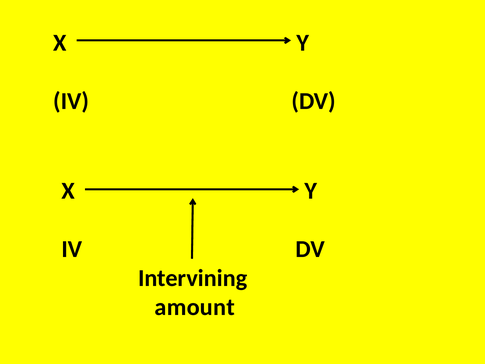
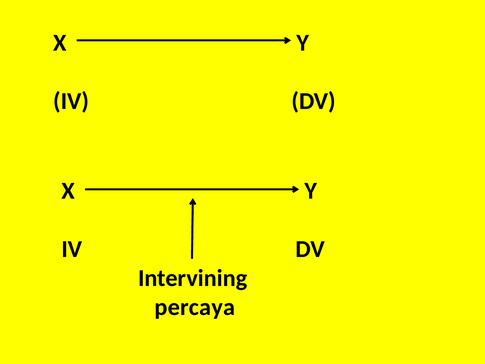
amount: amount -> percaya
